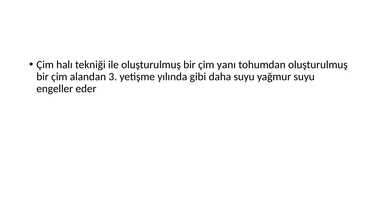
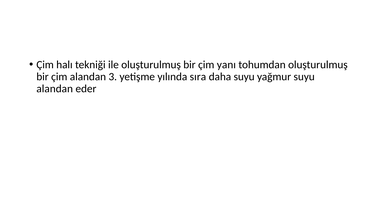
gibi: gibi -> sıra
engeller at (55, 89): engeller -> alandan
